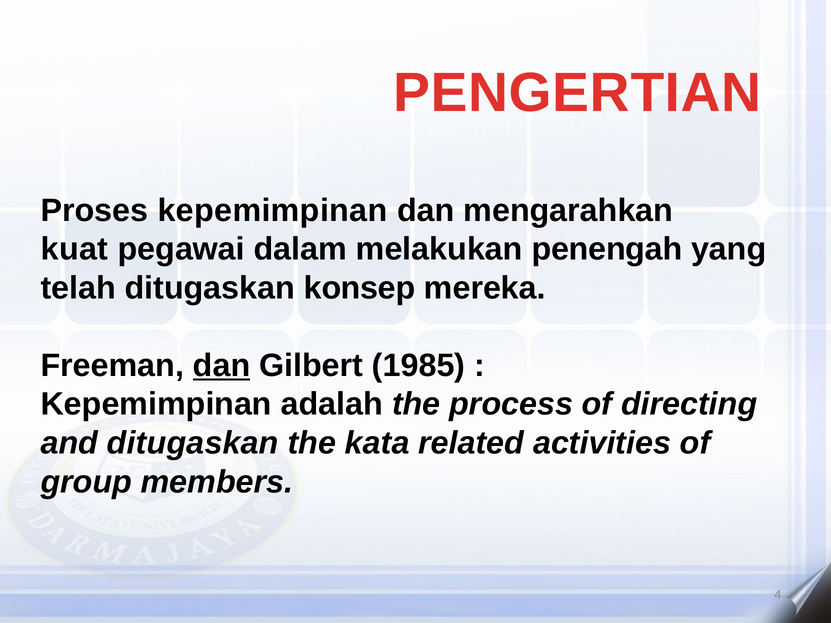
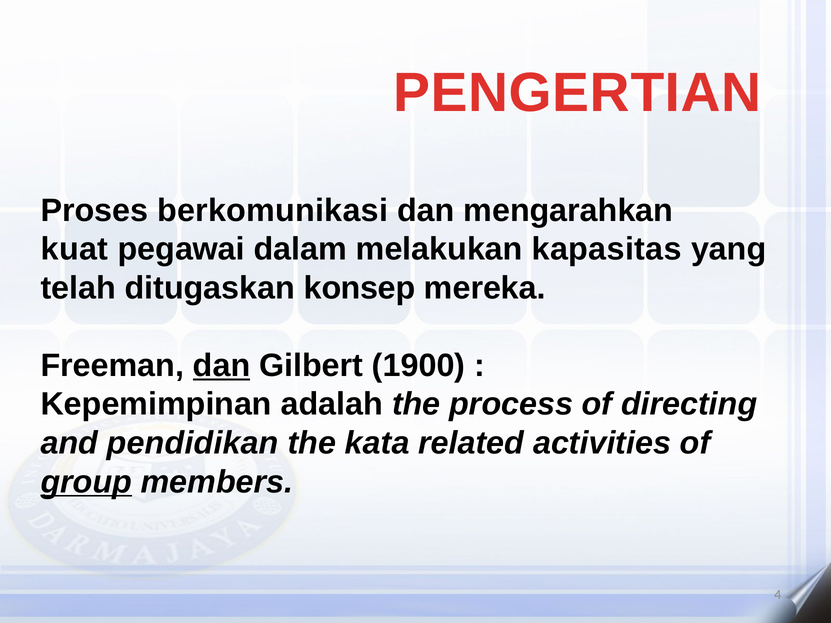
Proses kepemimpinan: kepemimpinan -> berkomunikasi
penengah: penengah -> kapasitas
1985: 1985 -> 1900
and ditugaskan: ditugaskan -> pendidikan
group underline: none -> present
